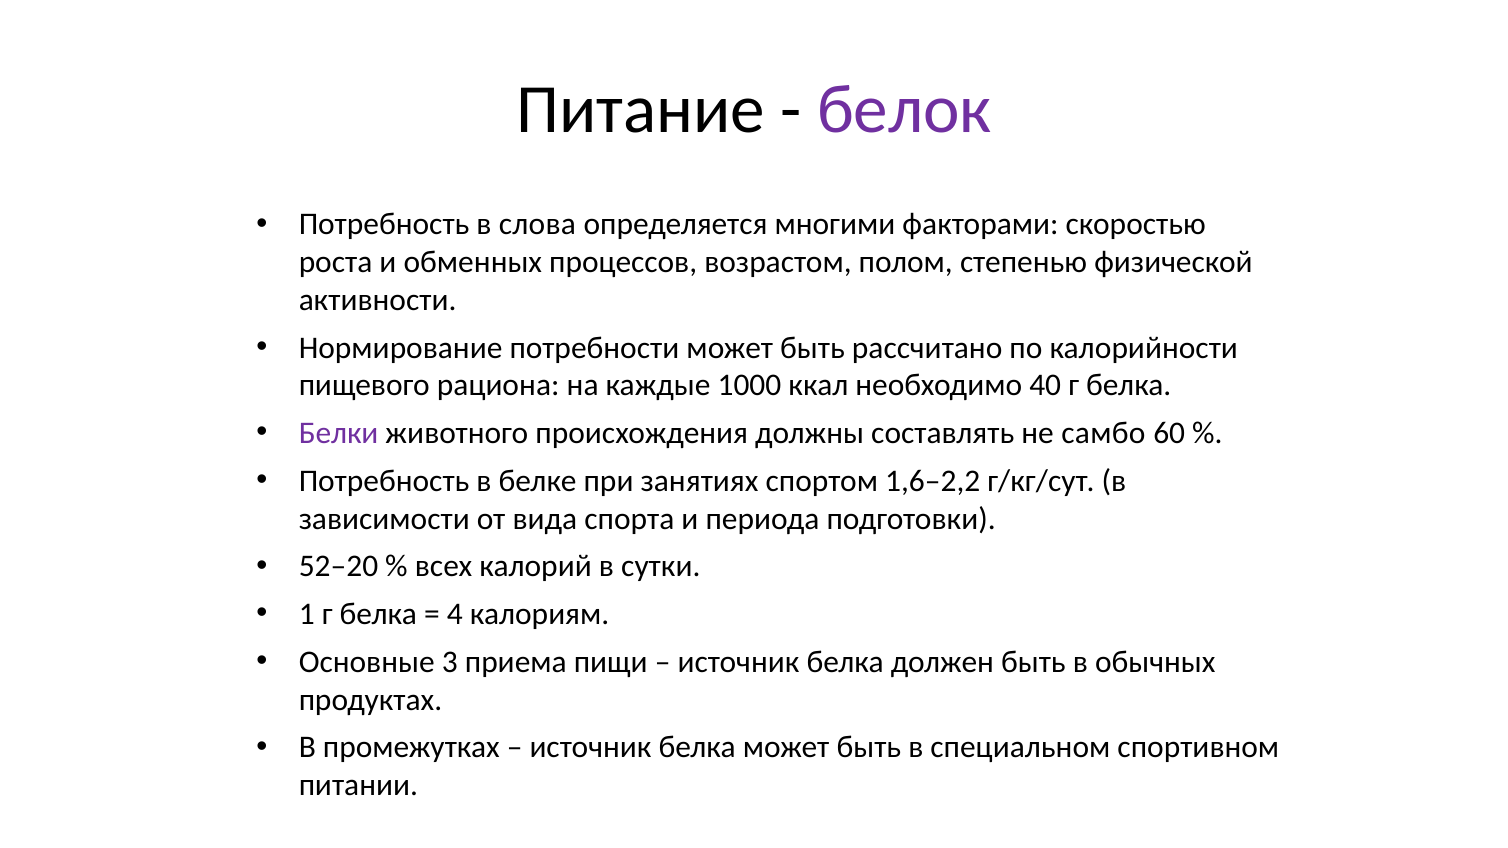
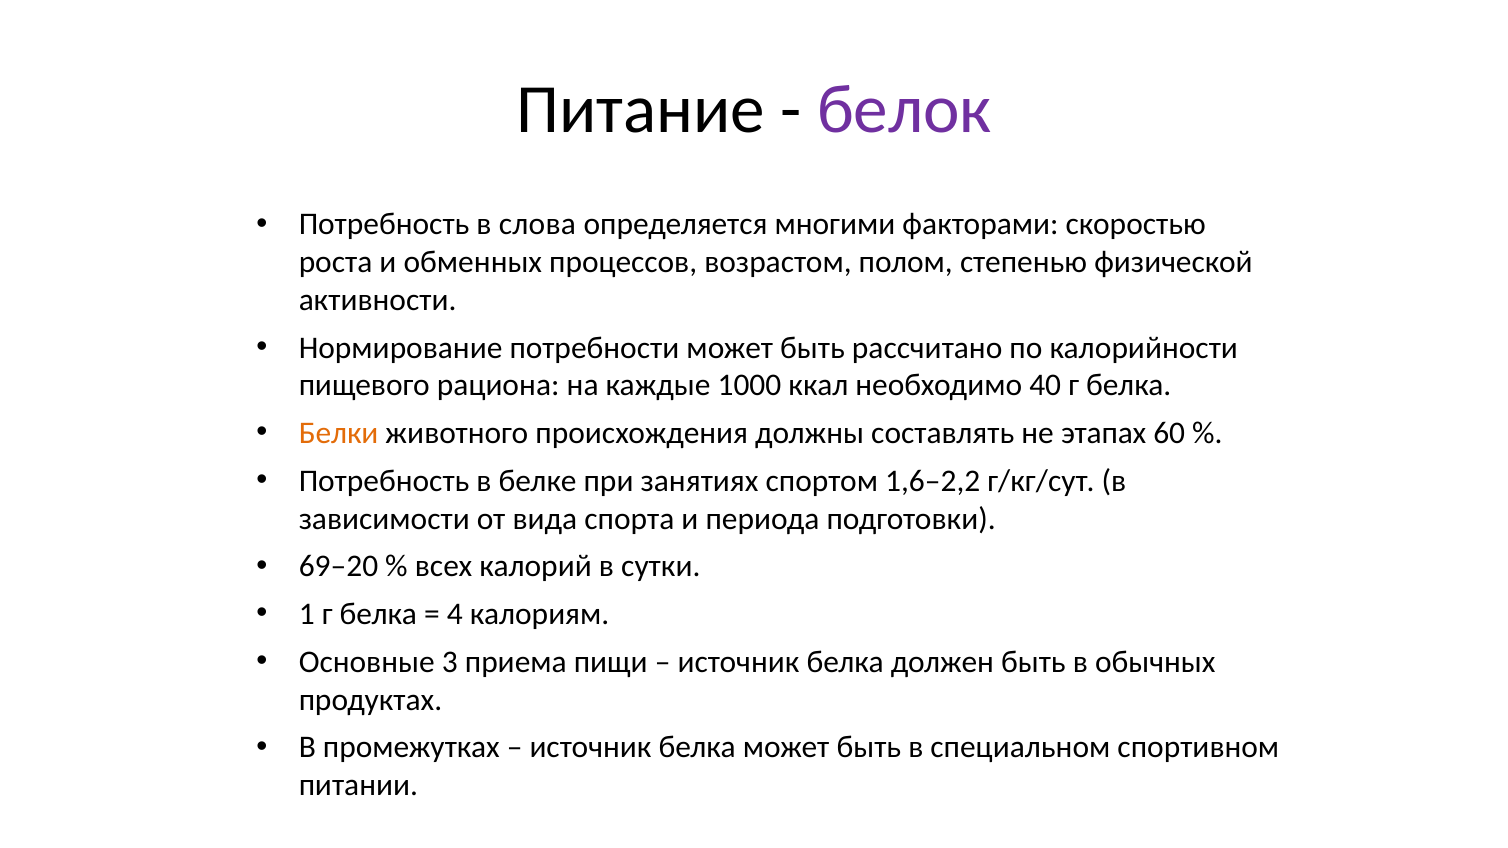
Белки colour: purple -> orange
самбо: самбо -> этапах
52–20: 52–20 -> 69–20
